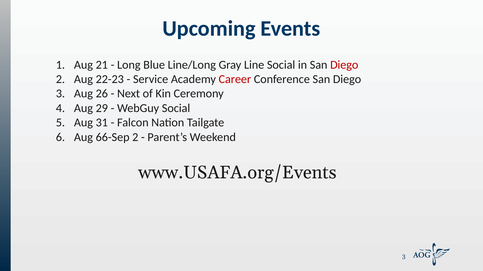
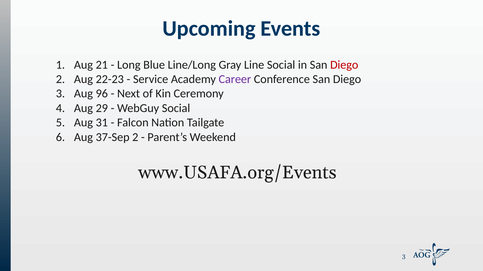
Career colour: red -> purple
26: 26 -> 96
66-Sep: 66-Sep -> 37-Sep
